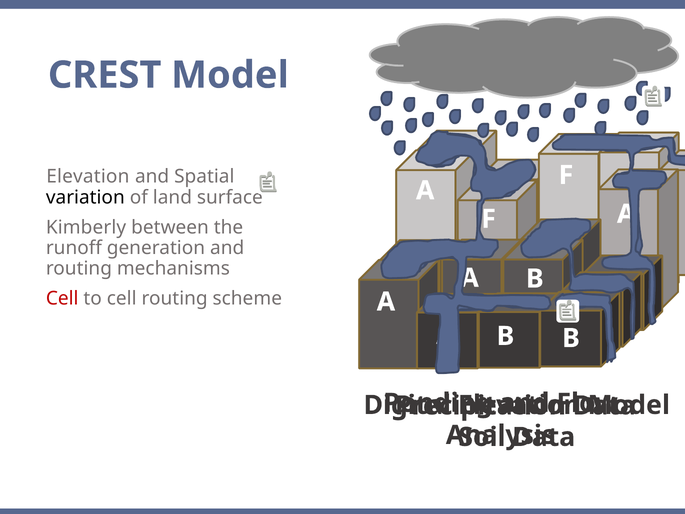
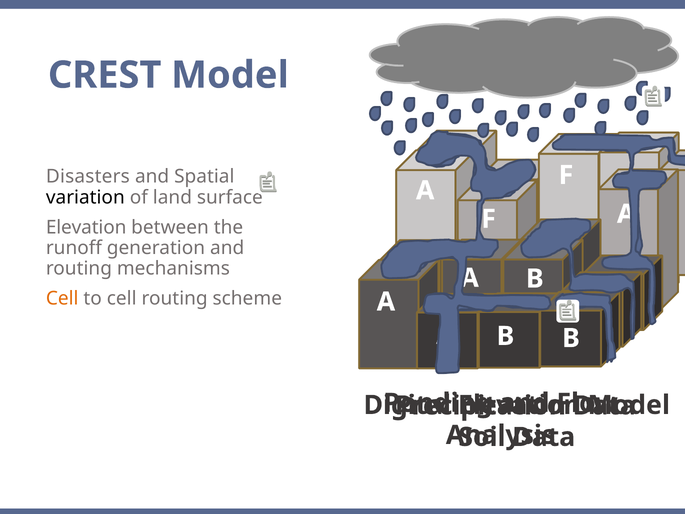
Elevation at (88, 177): Elevation -> Disasters
Kimberly at (86, 227): Kimberly -> Elevation
Cell at (62, 298) colour: red -> orange
